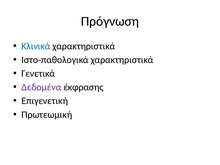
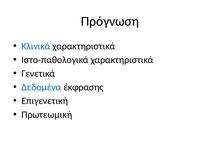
Δεδομένα colour: purple -> blue
